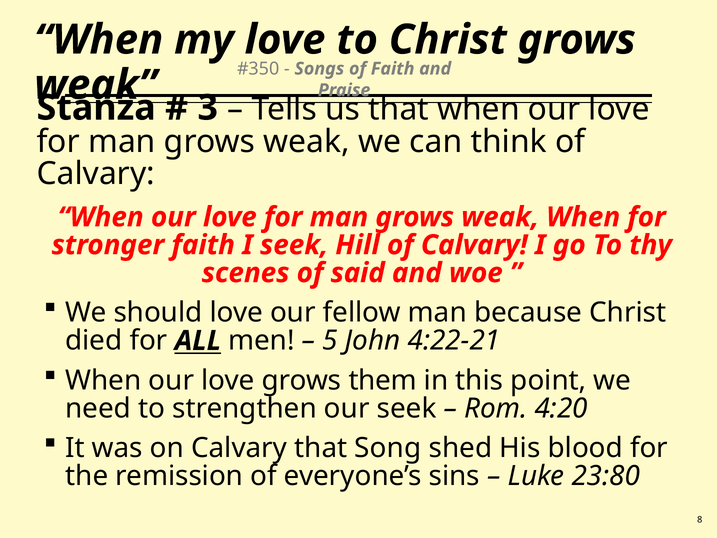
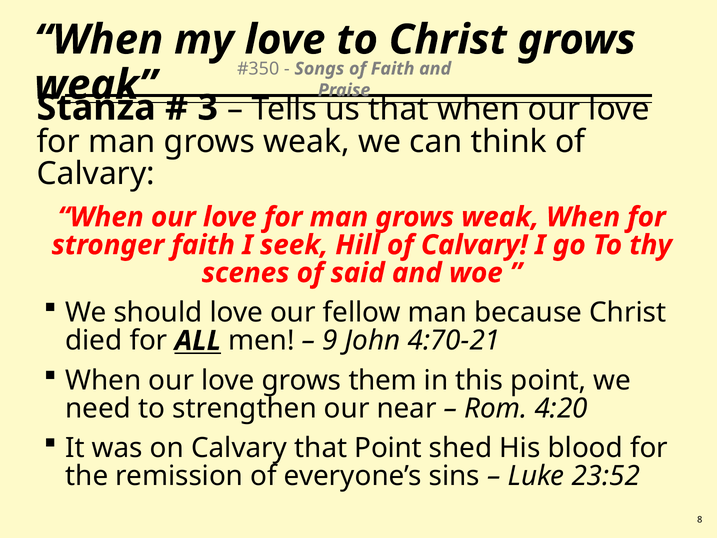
5: 5 -> 9
4:22-21: 4:22-21 -> 4:70-21
our seek: seek -> near
that Song: Song -> Point
23:80: 23:80 -> 23:52
